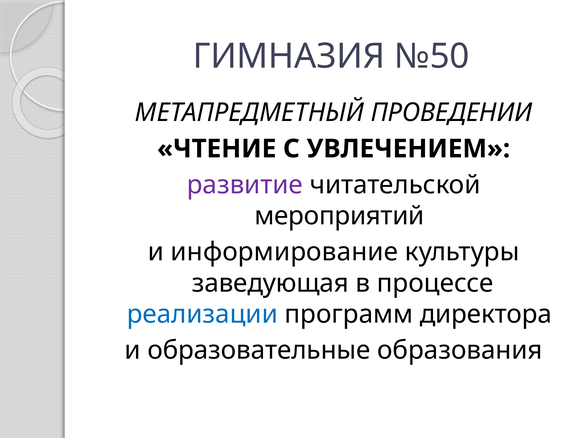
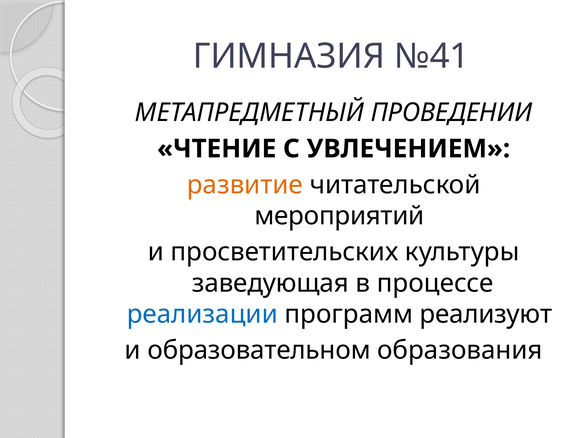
№50: №50 -> №41
развитие colour: purple -> orange
информирование: информирование -> просветительских
директора: директора -> реализуют
образовательные: образовательные -> образовательном
